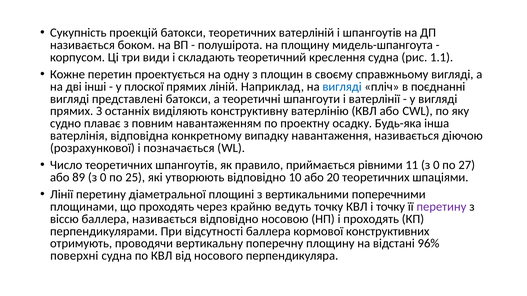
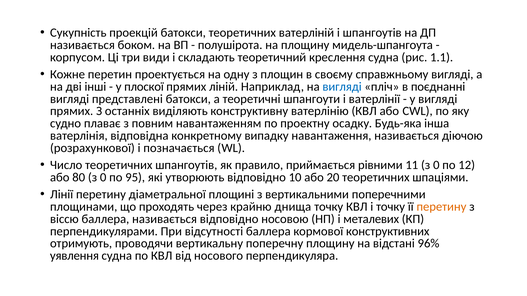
27: 27 -> 12
89: 89 -> 80
25: 25 -> 95
ведуть: ведуть -> днища
перетину at (441, 207) colour: purple -> orange
і проходять: проходять -> металевих
поверхні: поверхні -> уявлення
